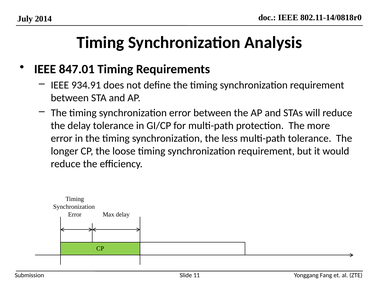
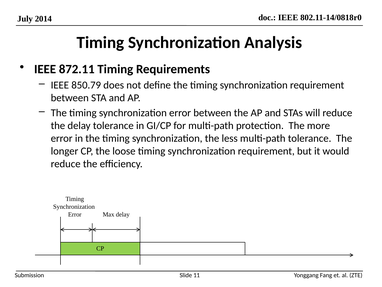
847.01: 847.01 -> 872.11
934.91: 934.91 -> 850.79
